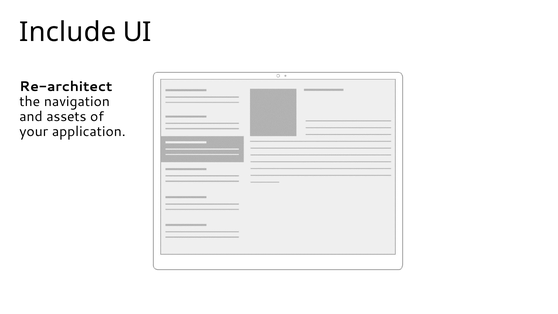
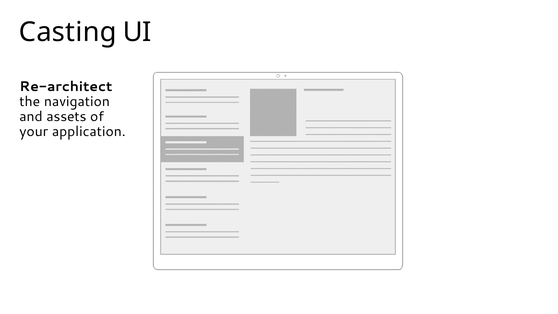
Include: Include -> Casting
